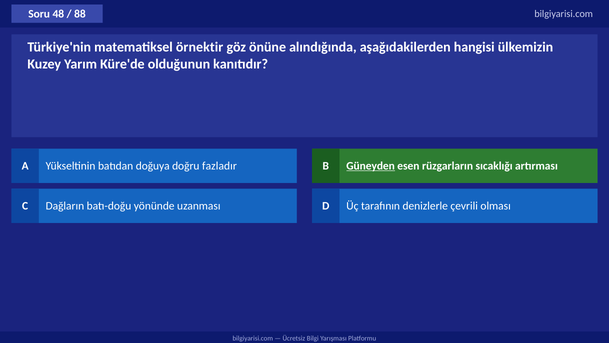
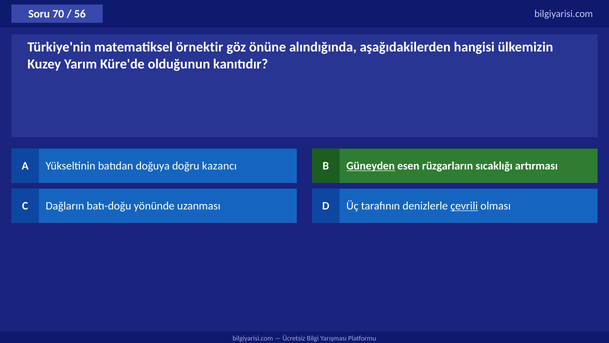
48: 48 -> 70
88: 88 -> 56
fazladır: fazladır -> kazancı
çevrili underline: none -> present
